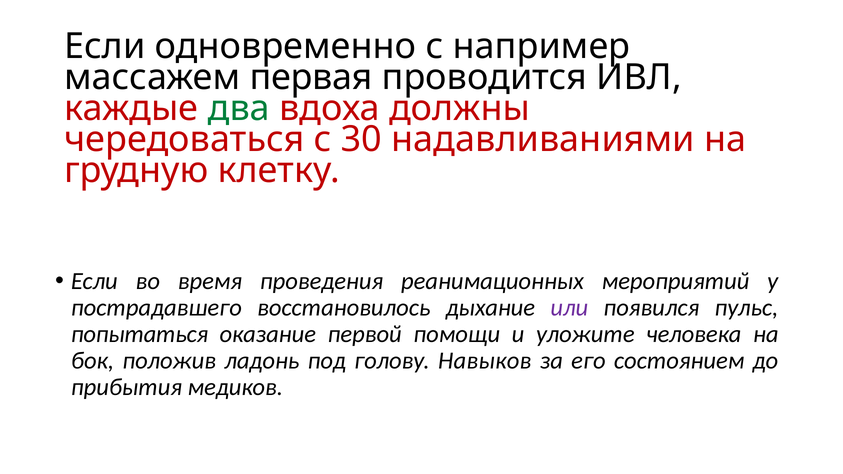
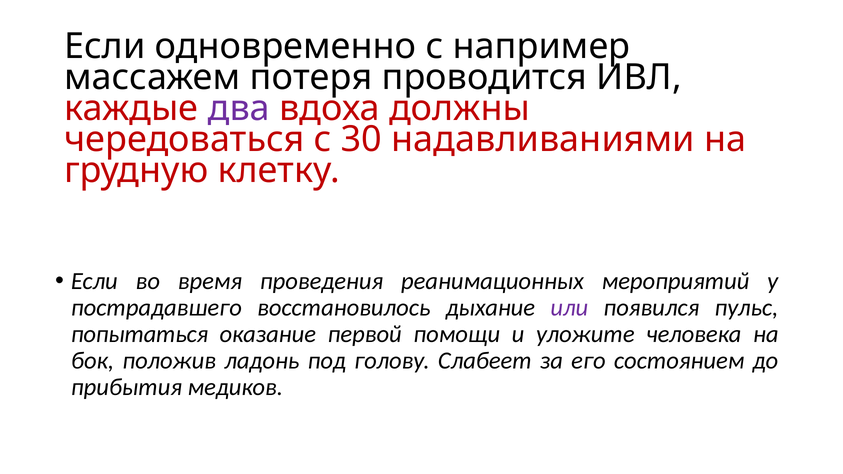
первая: первая -> потеря
два colour: green -> purple
Навыков: Навыков -> Слабеет
